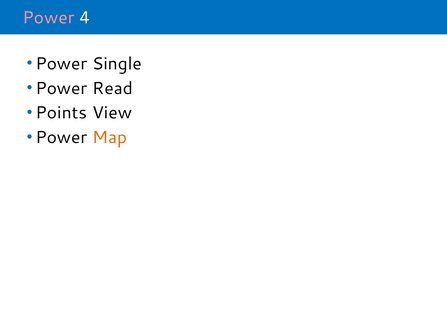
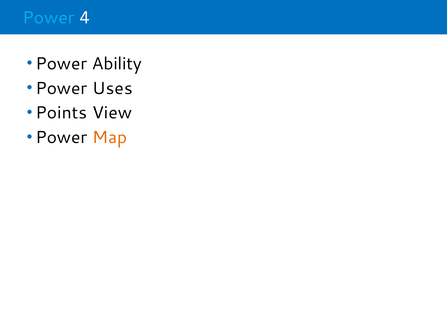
Power at (49, 18) colour: pink -> light blue
Single: Single -> Ability
Read: Read -> Uses
